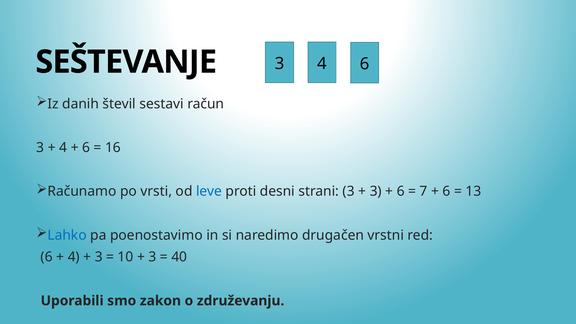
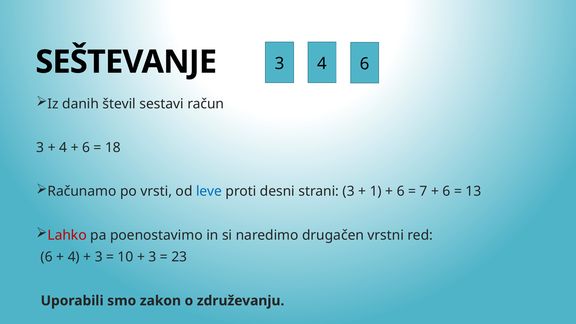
16: 16 -> 18
3 at (376, 191): 3 -> 1
Lahko colour: blue -> red
40: 40 -> 23
